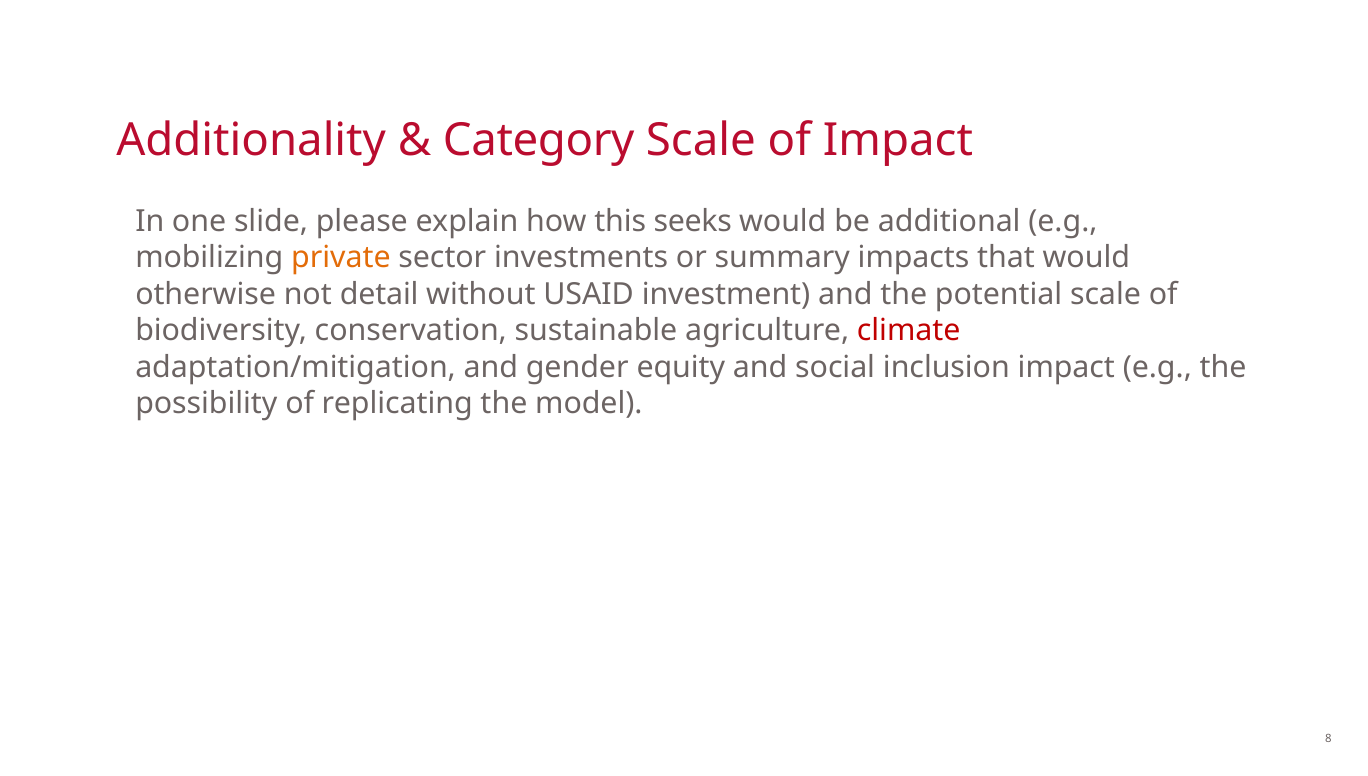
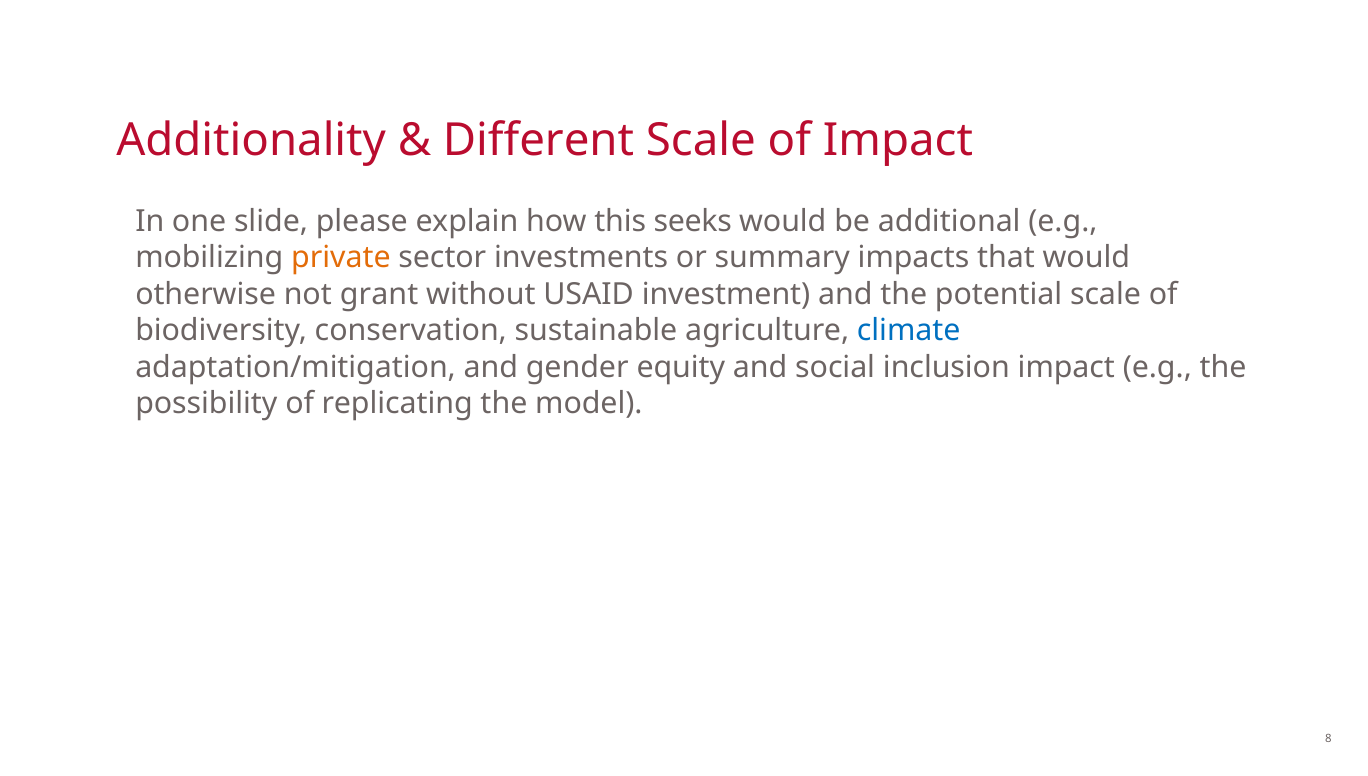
Category: Category -> Different
detail: detail -> grant
climate colour: red -> blue
